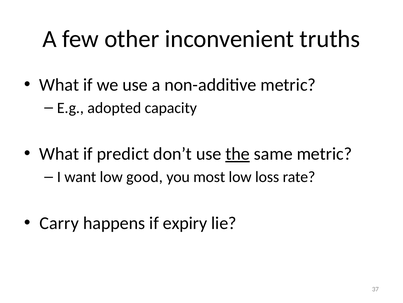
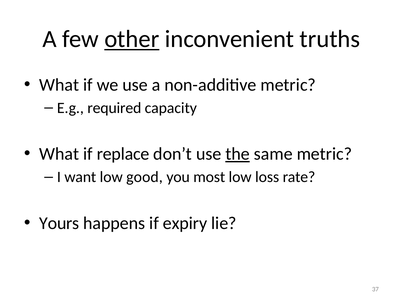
other underline: none -> present
adopted: adopted -> required
predict: predict -> replace
Carry: Carry -> Yours
